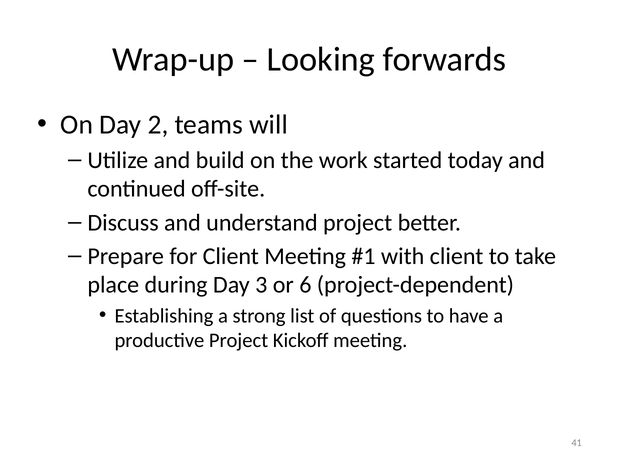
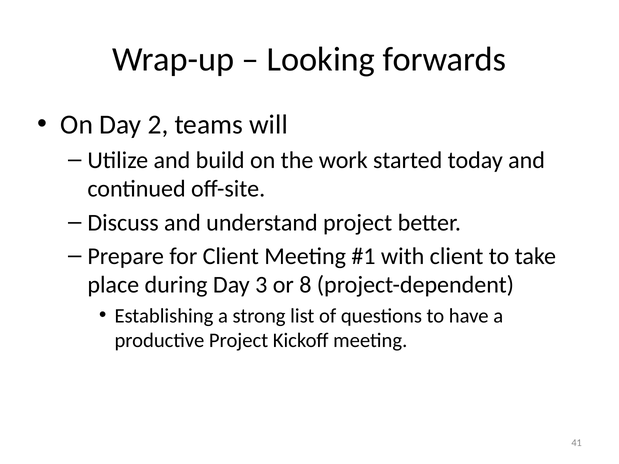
6: 6 -> 8
